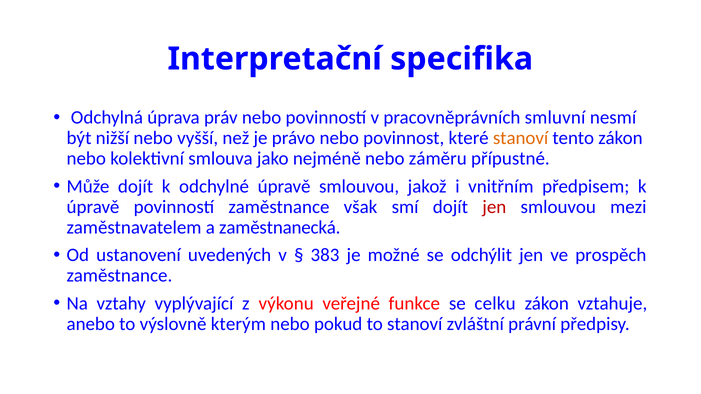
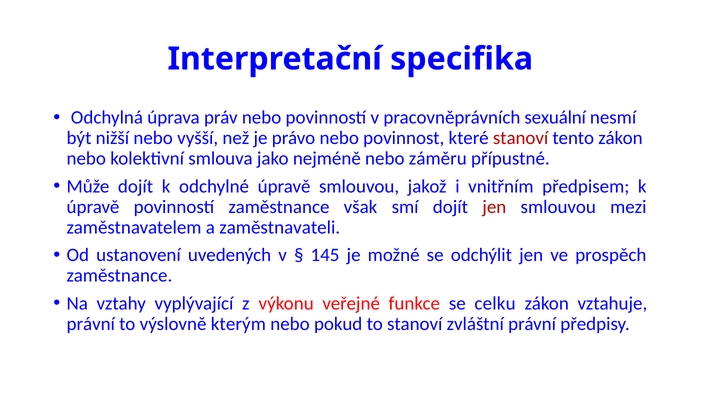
smluvní: smluvní -> sexuální
stanoví at (521, 138) colour: orange -> red
zaměstnanecká: zaměstnanecká -> zaměstnavateli
383: 383 -> 145
anebo at (91, 324): anebo -> právní
